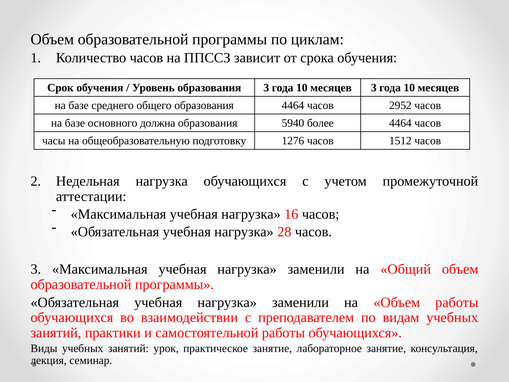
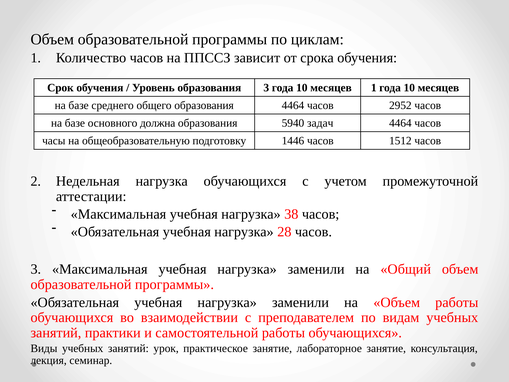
месяцев 3: 3 -> 1
более: более -> задач
1276: 1276 -> 1446
16: 16 -> 38
